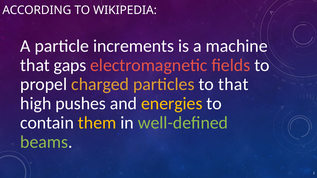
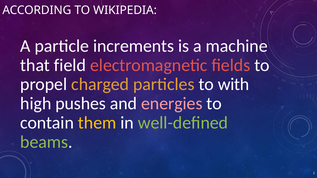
gaps: gaps -> field
to that: that -> with
energies colour: yellow -> pink
